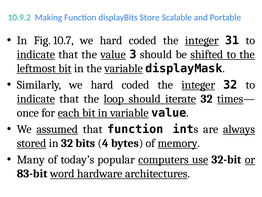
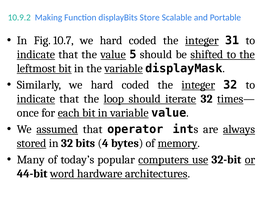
3: 3 -> 5
that function: function -> operator
83-bit: 83-bit -> 44-bit
